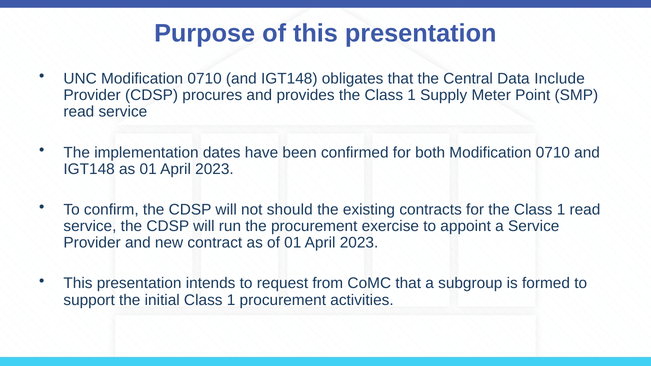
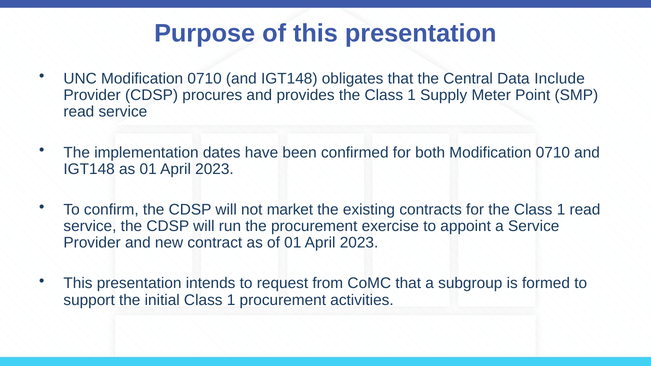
should: should -> market
